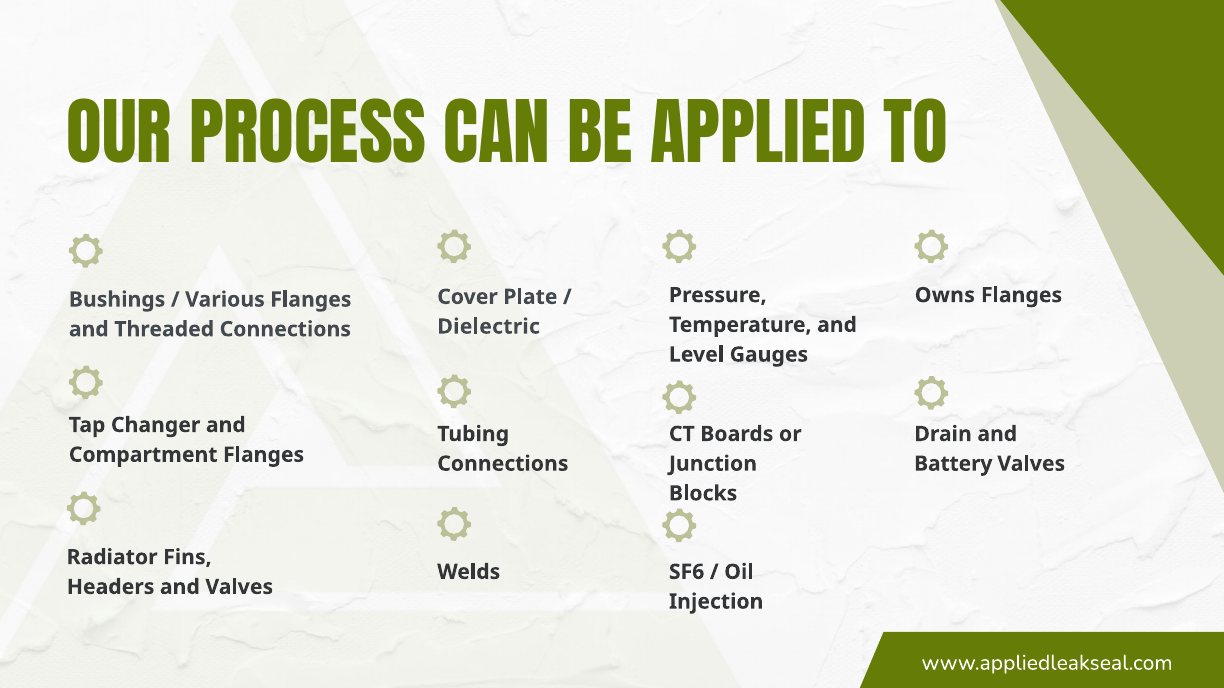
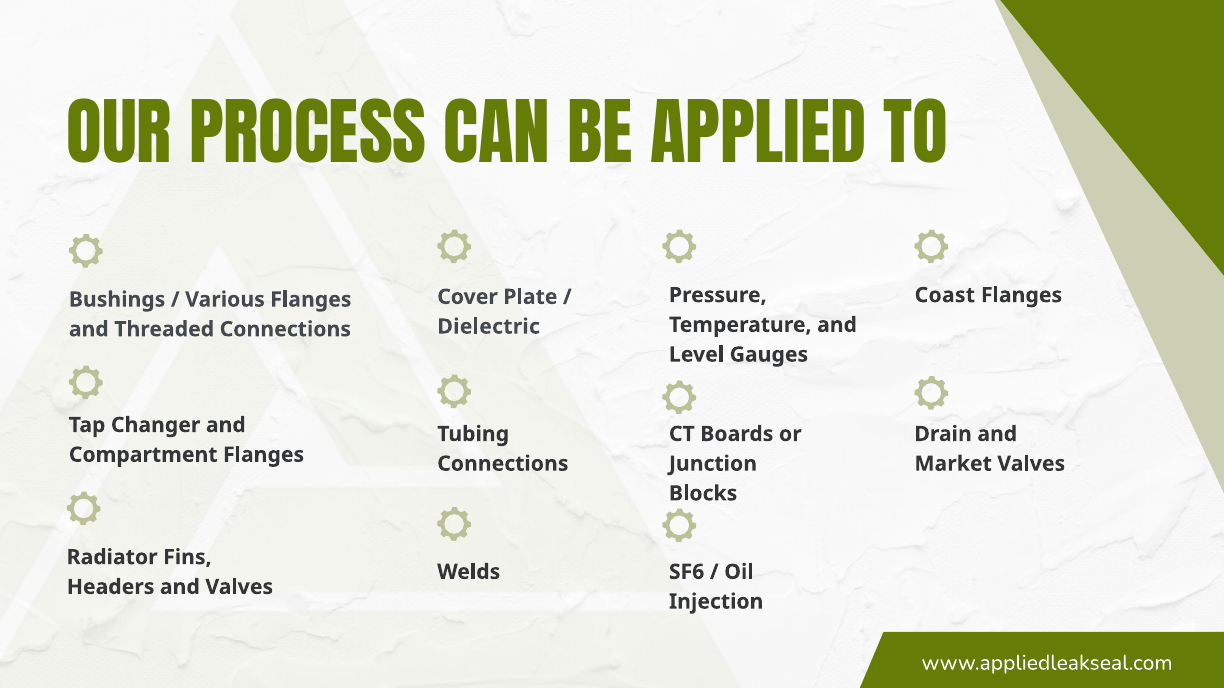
Owns: Owns -> Coast
Battery: Battery -> Market
